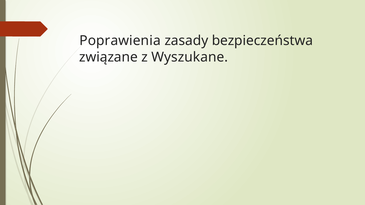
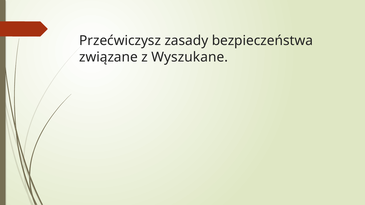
Poprawienia: Poprawienia -> Przećwiczysz
